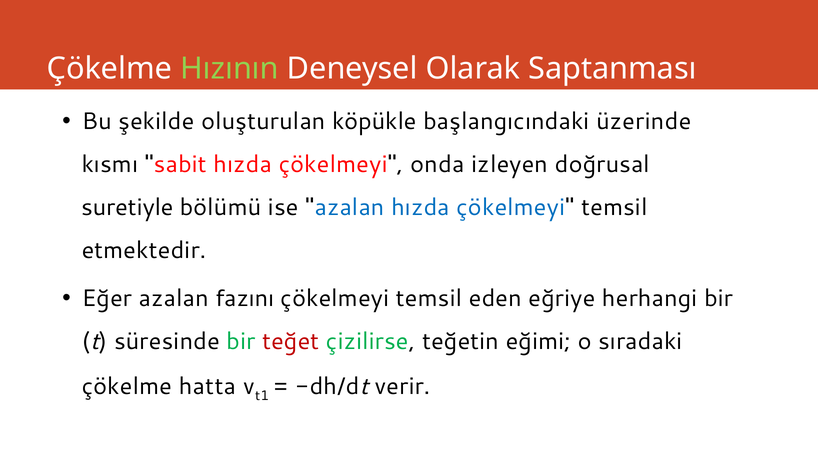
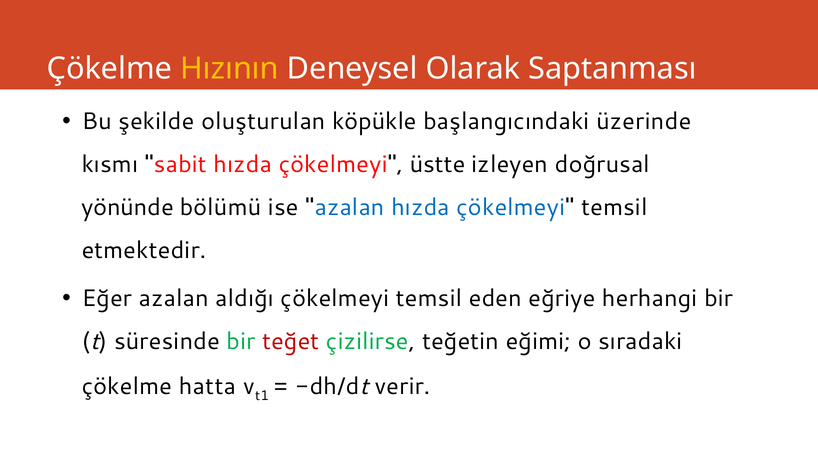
Hızının colour: light green -> yellow
onda: onda -> üstte
suretiyle: suretiyle -> yönünde
fazını: fazını -> aldığı
